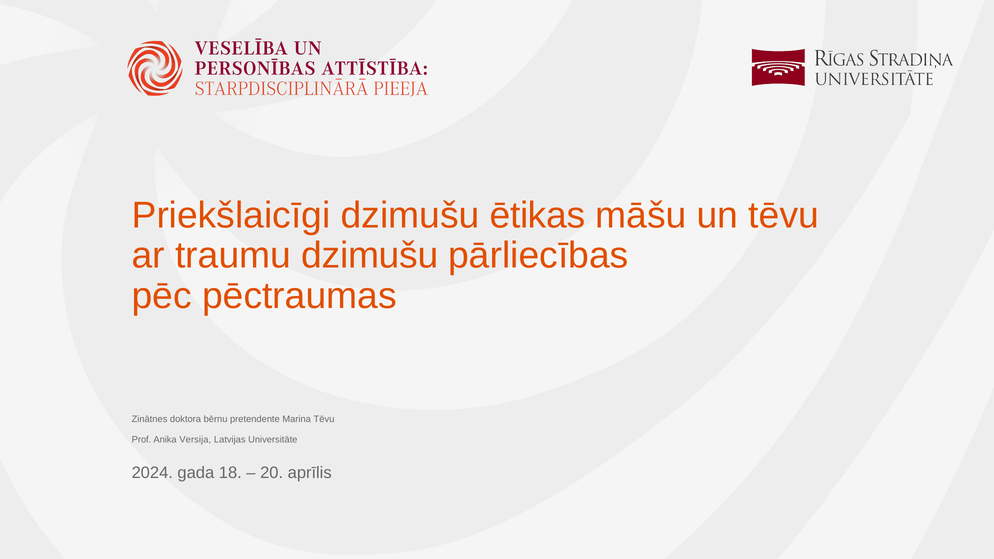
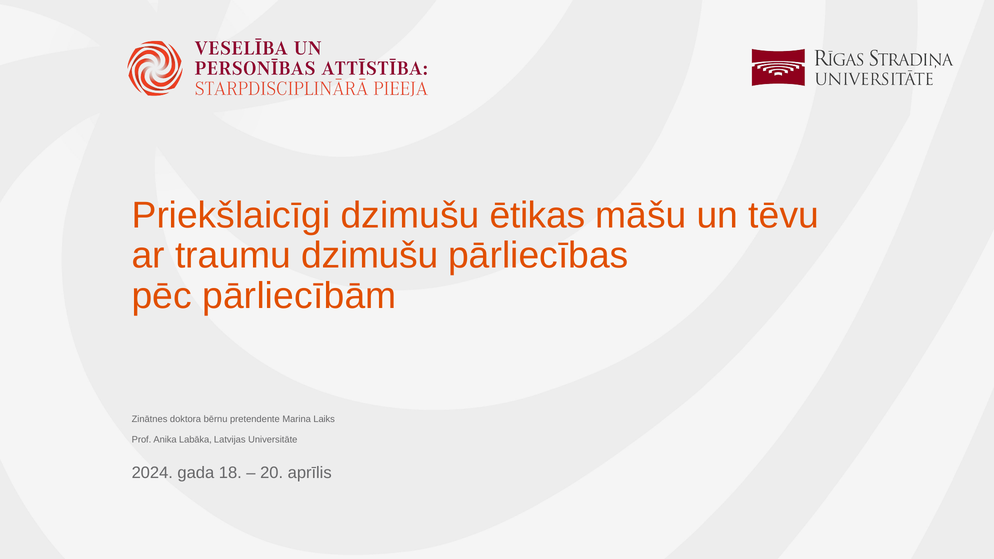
pēctraumas: pēctraumas -> pārliecībām
Marina Tēvu: Tēvu -> Laiks
Versija: Versija -> Labāka
